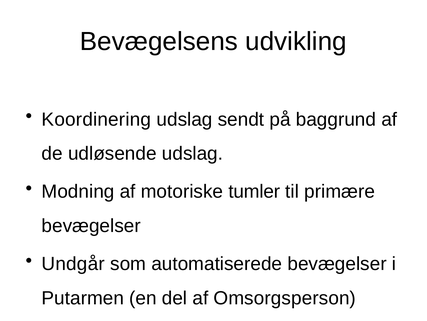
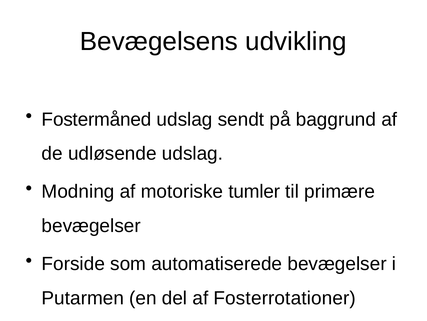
Koordinering: Koordinering -> Fostermåned
Undgår: Undgår -> Forside
Omsorgsperson: Omsorgsperson -> Fosterrotationer
